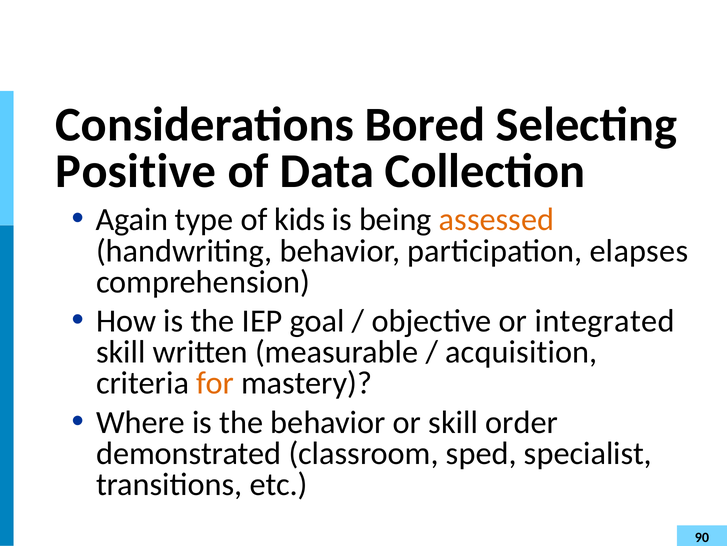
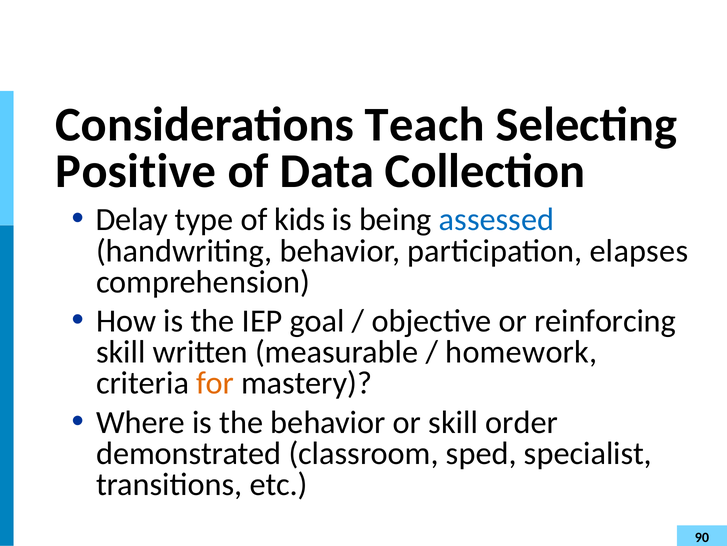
Bored: Bored -> Teach
Again: Again -> Delay
assessed colour: orange -> blue
integrated: integrated -> reinforcing
acquisition: acquisition -> homework
